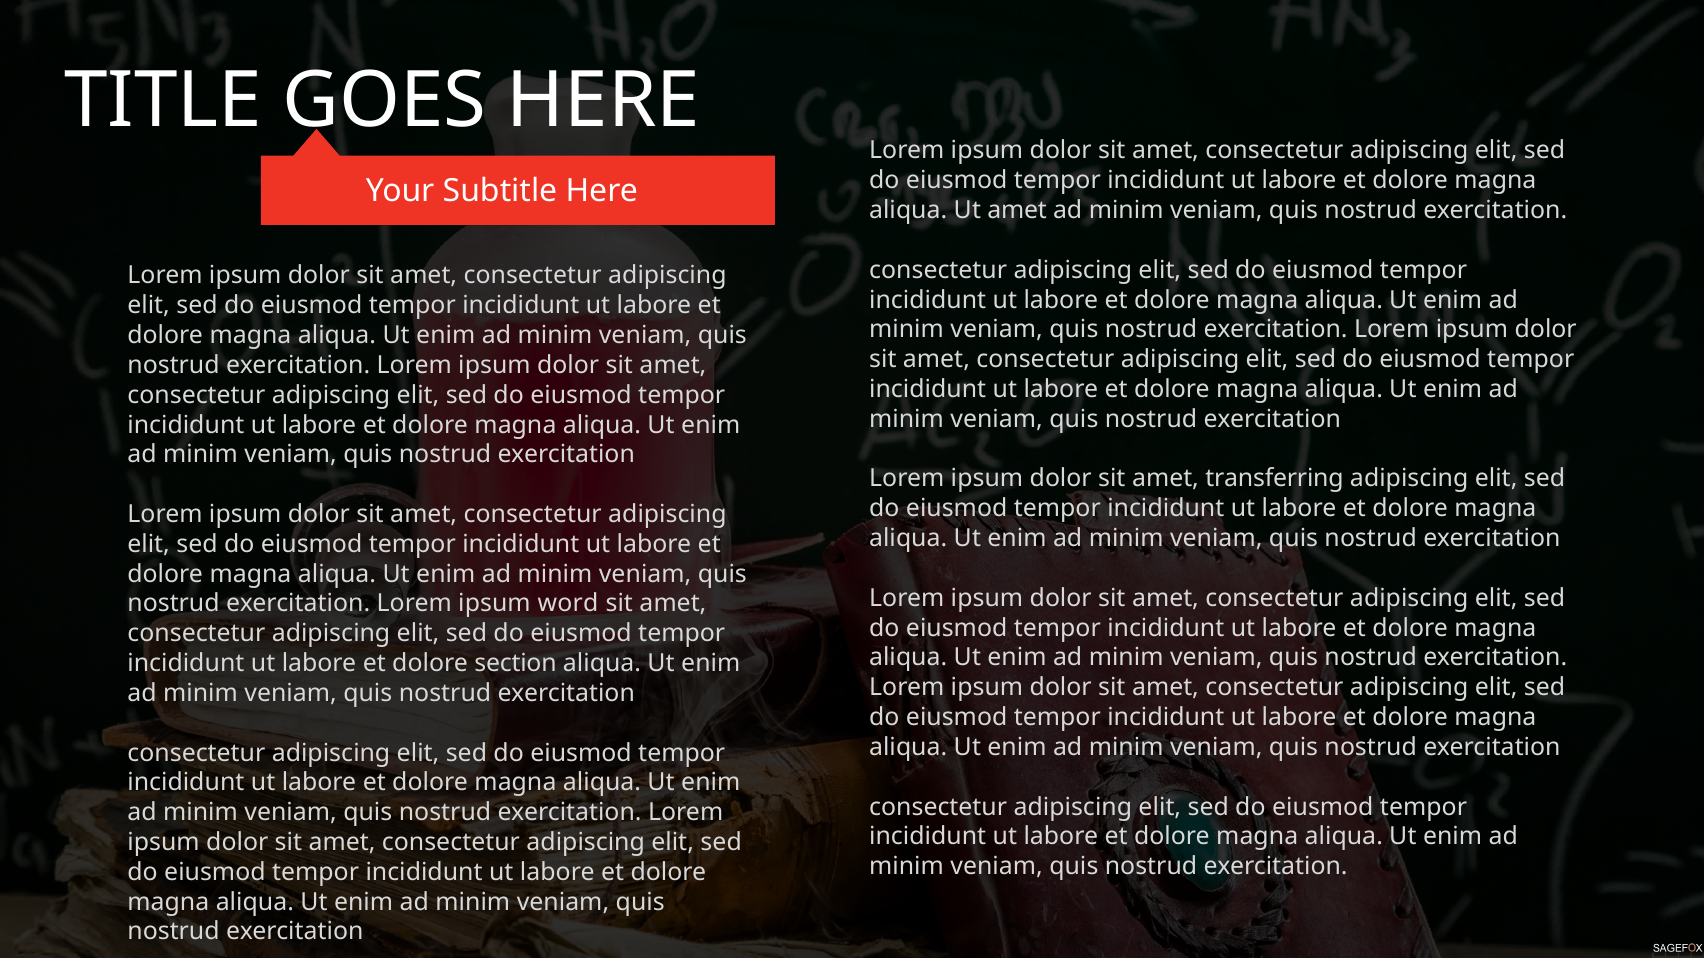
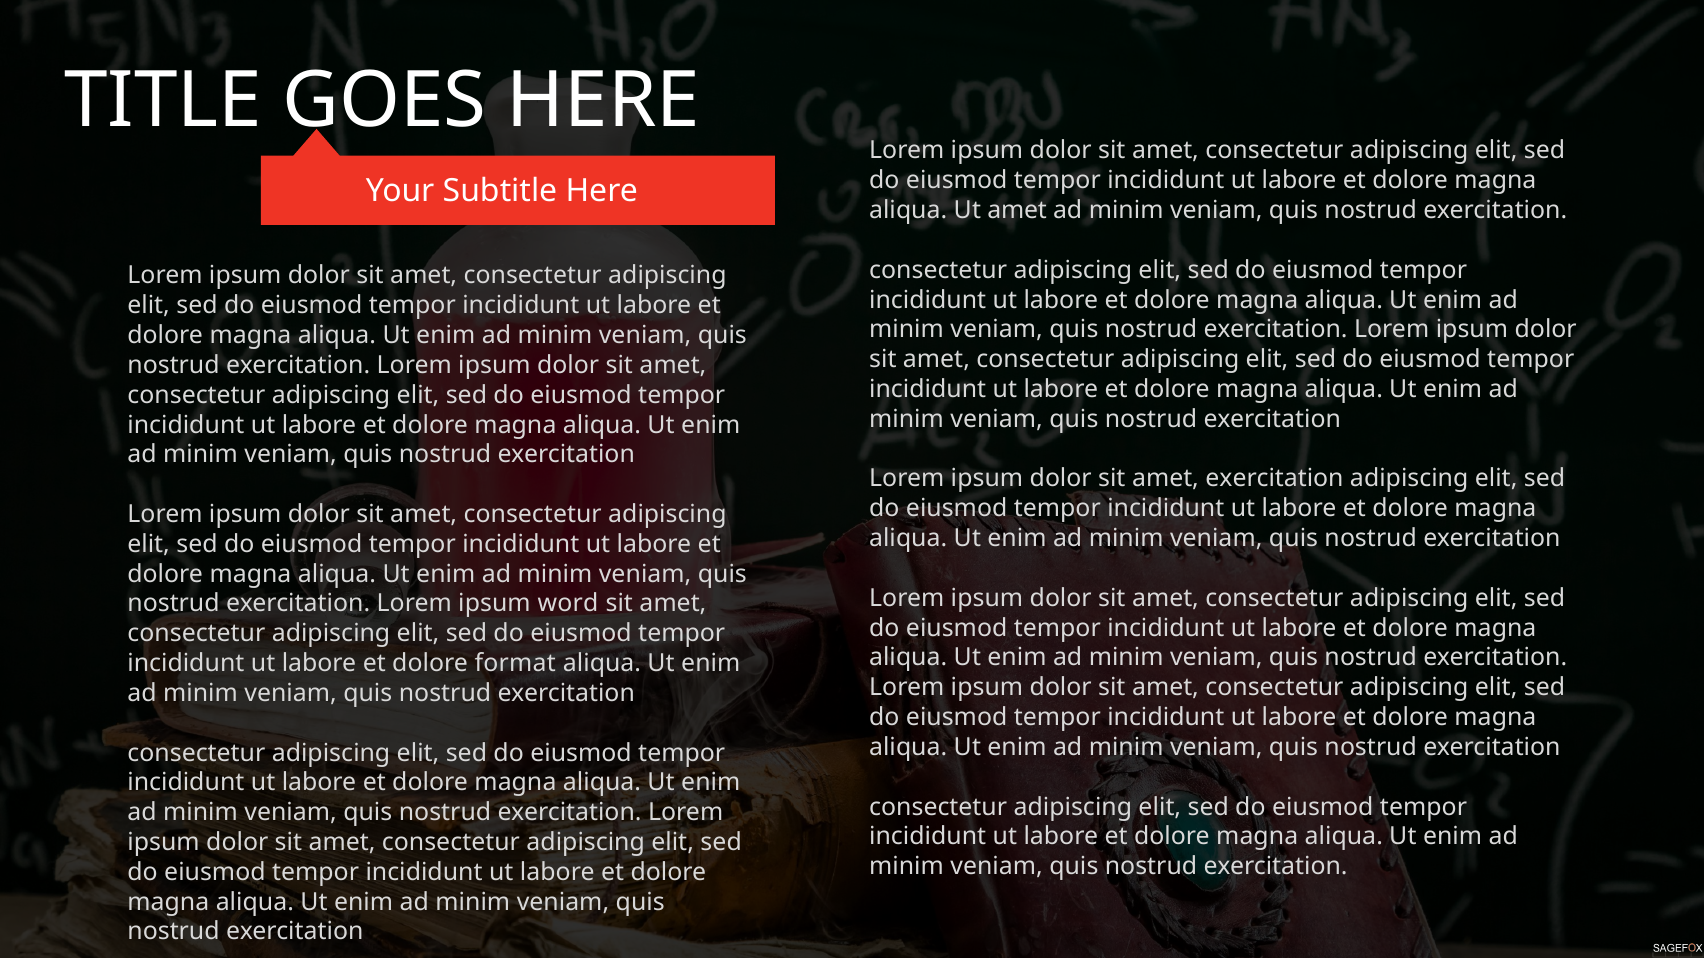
amet transferring: transferring -> exercitation
section: section -> format
